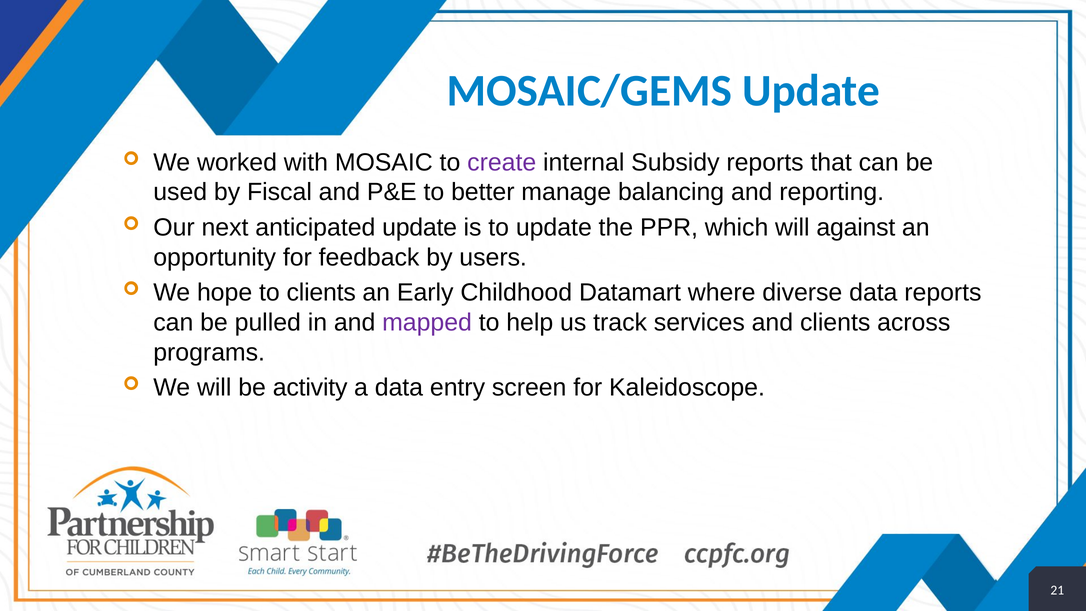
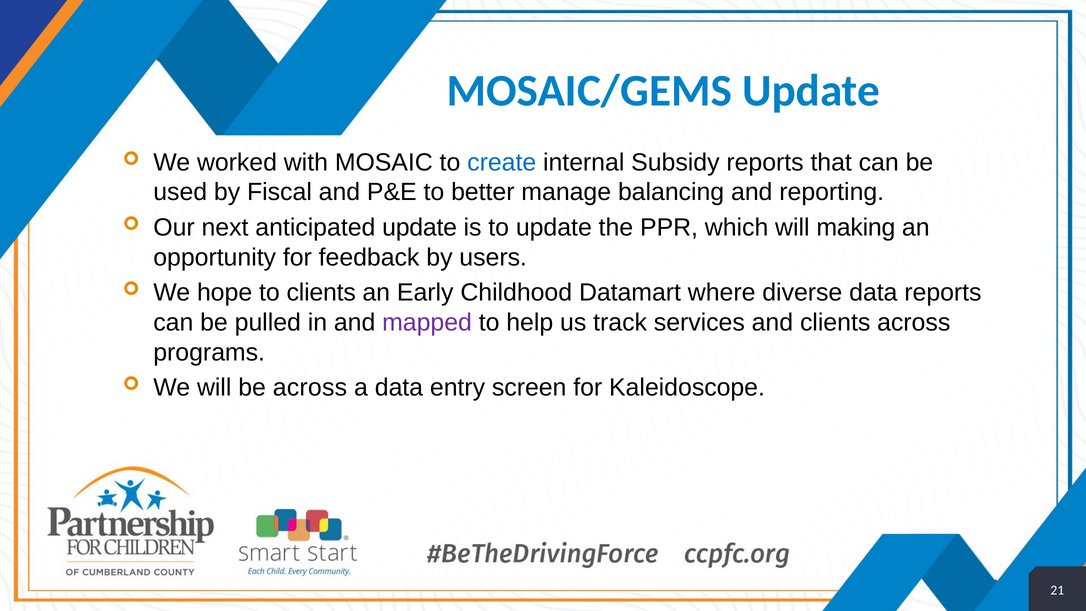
create colour: purple -> blue
against: against -> making
be activity: activity -> across
